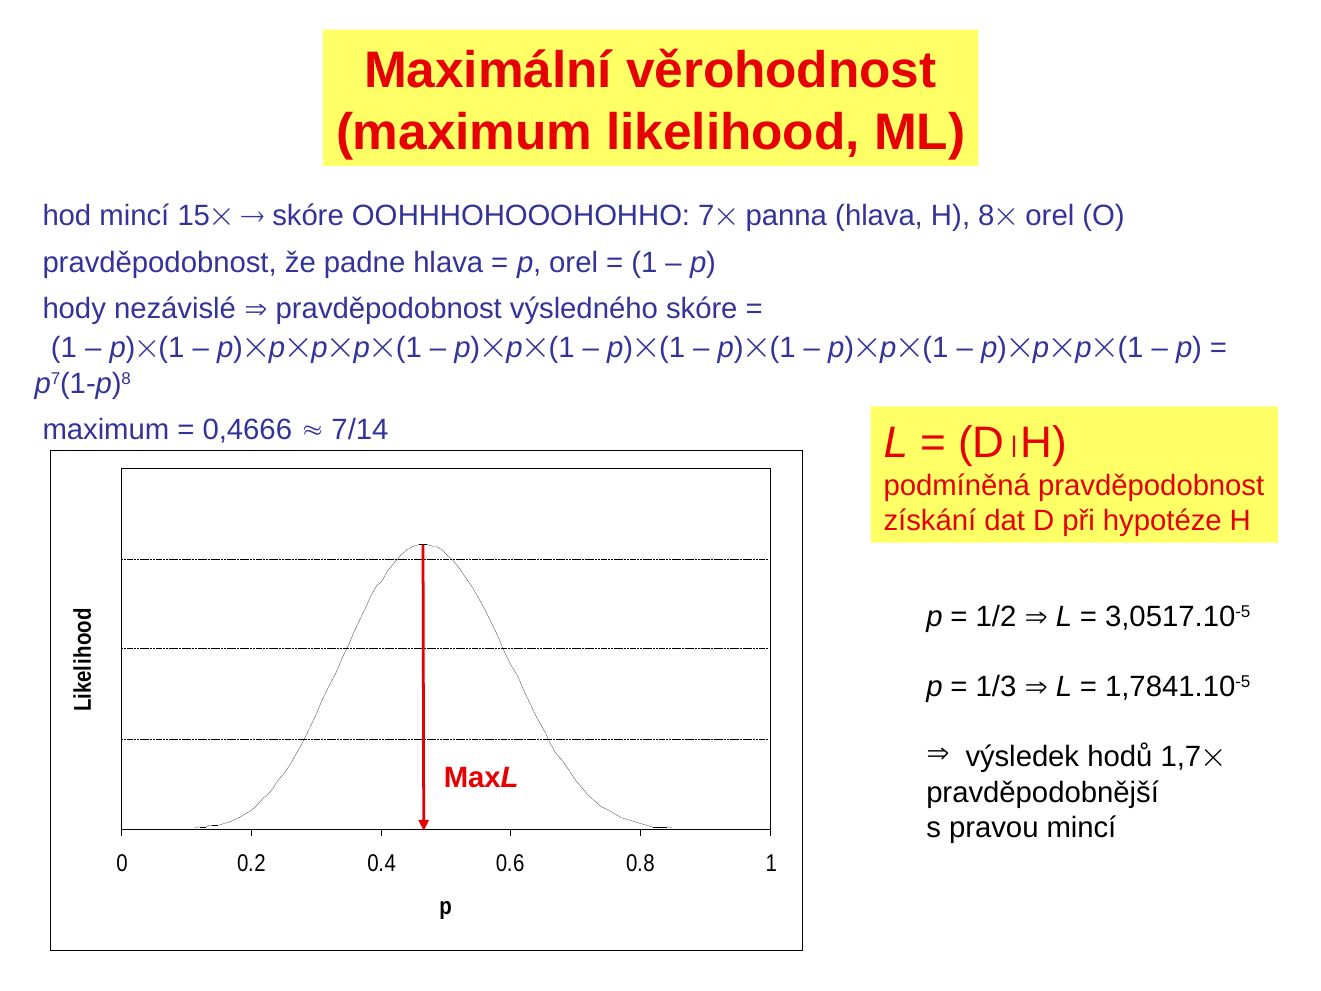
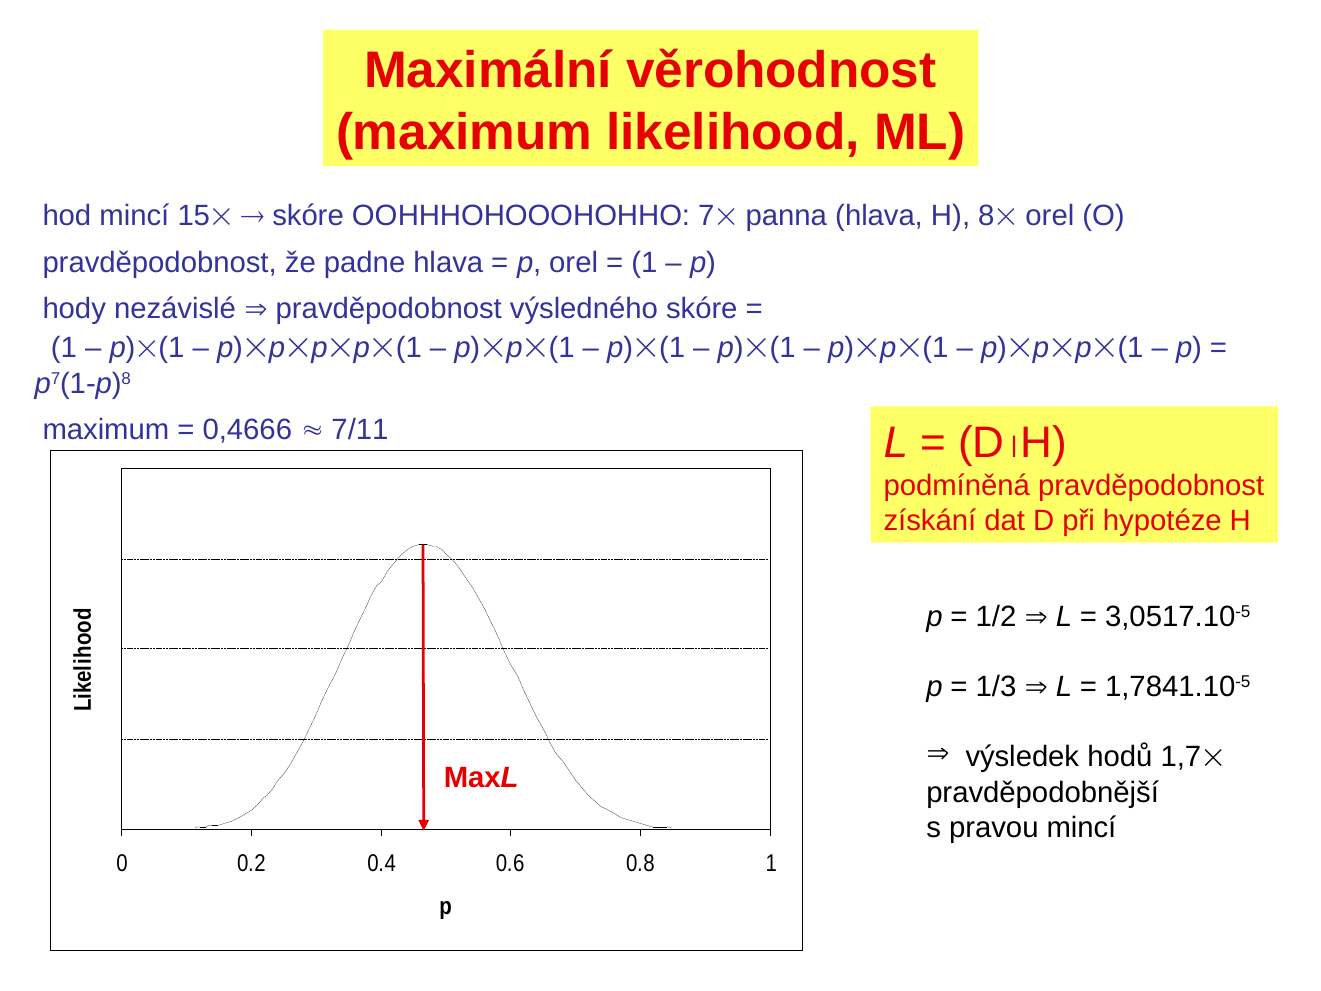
7/14: 7/14 -> 7/11
